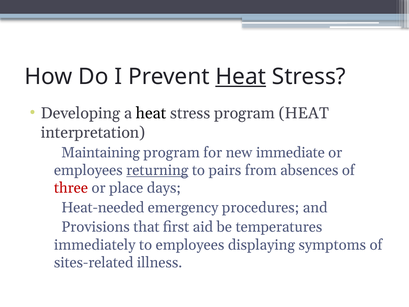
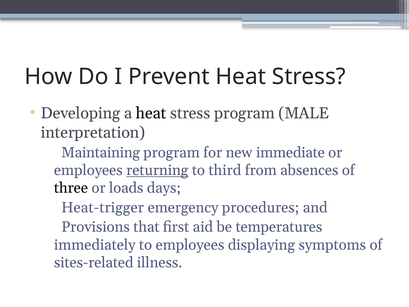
Heat at (241, 77) underline: present -> none
program HEAT: HEAT -> MALE
pairs: pairs -> third
three colour: red -> black
place: place -> loads
Heat-needed: Heat-needed -> Heat-trigger
